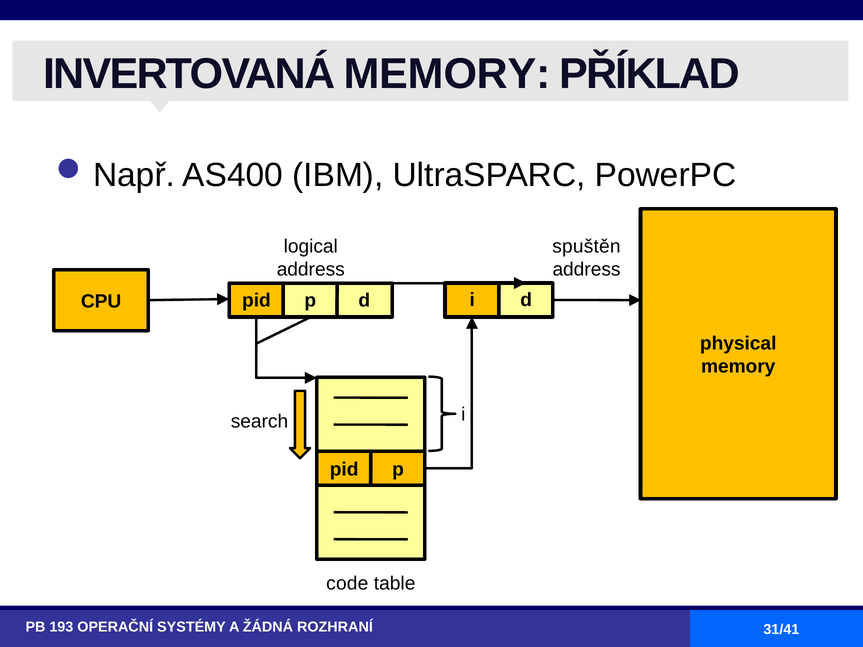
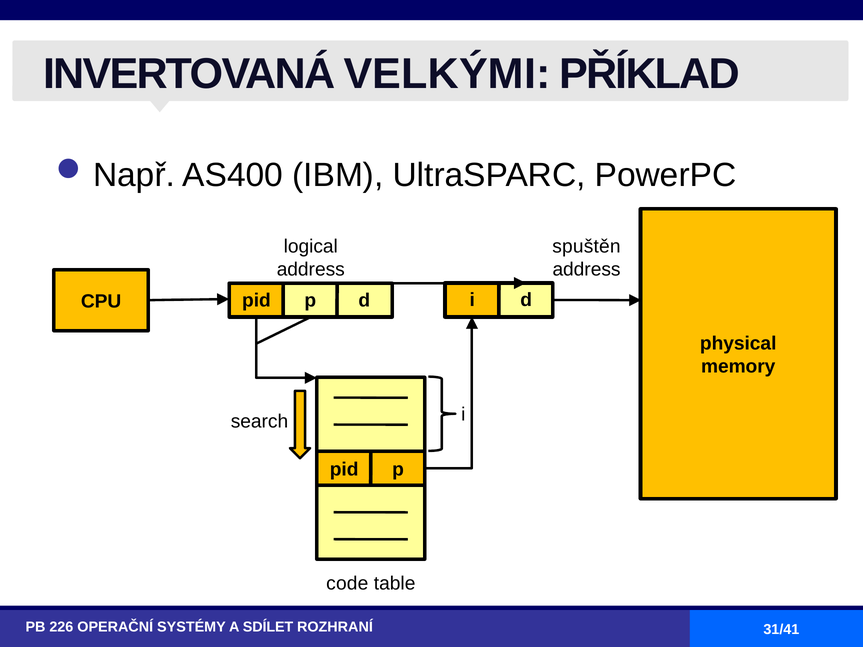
INVERTOVANÁ MEMORY: MEMORY -> VELKÝMI
193: 193 -> 226
ŽÁDNÁ: ŽÁDNÁ -> SDÍLET
